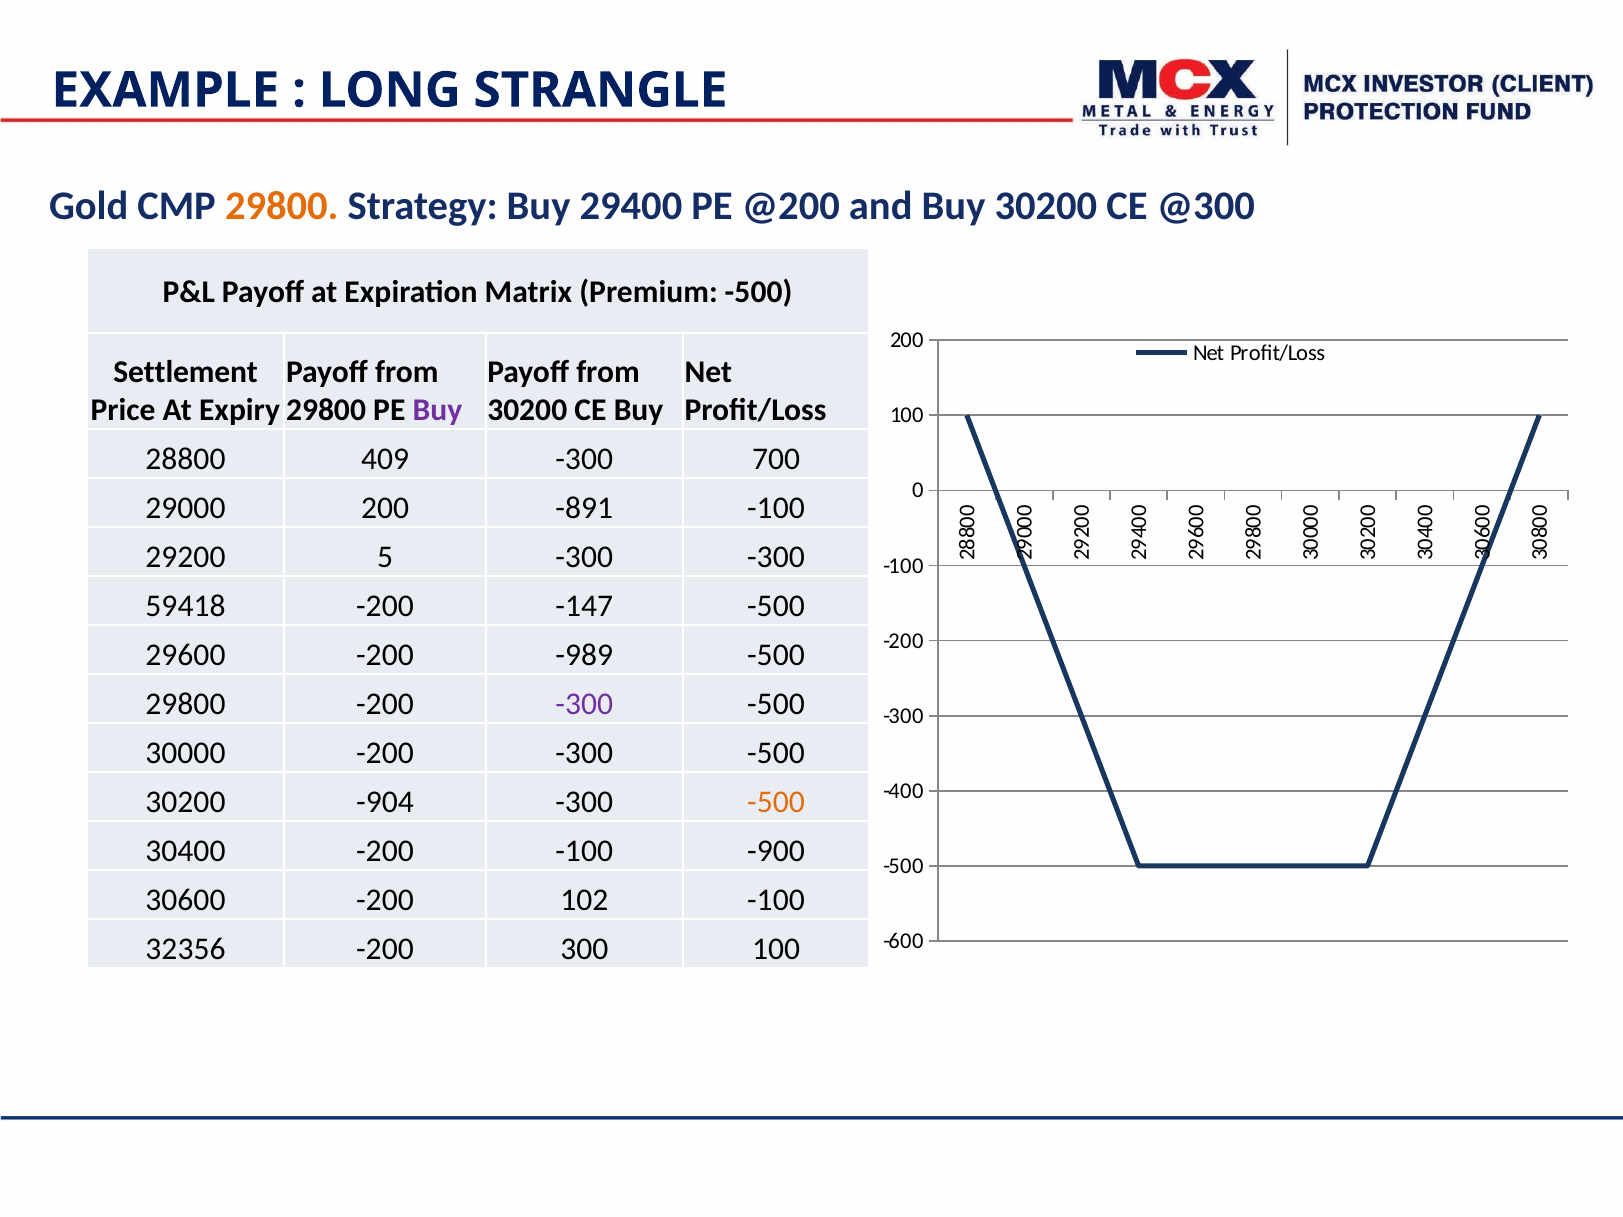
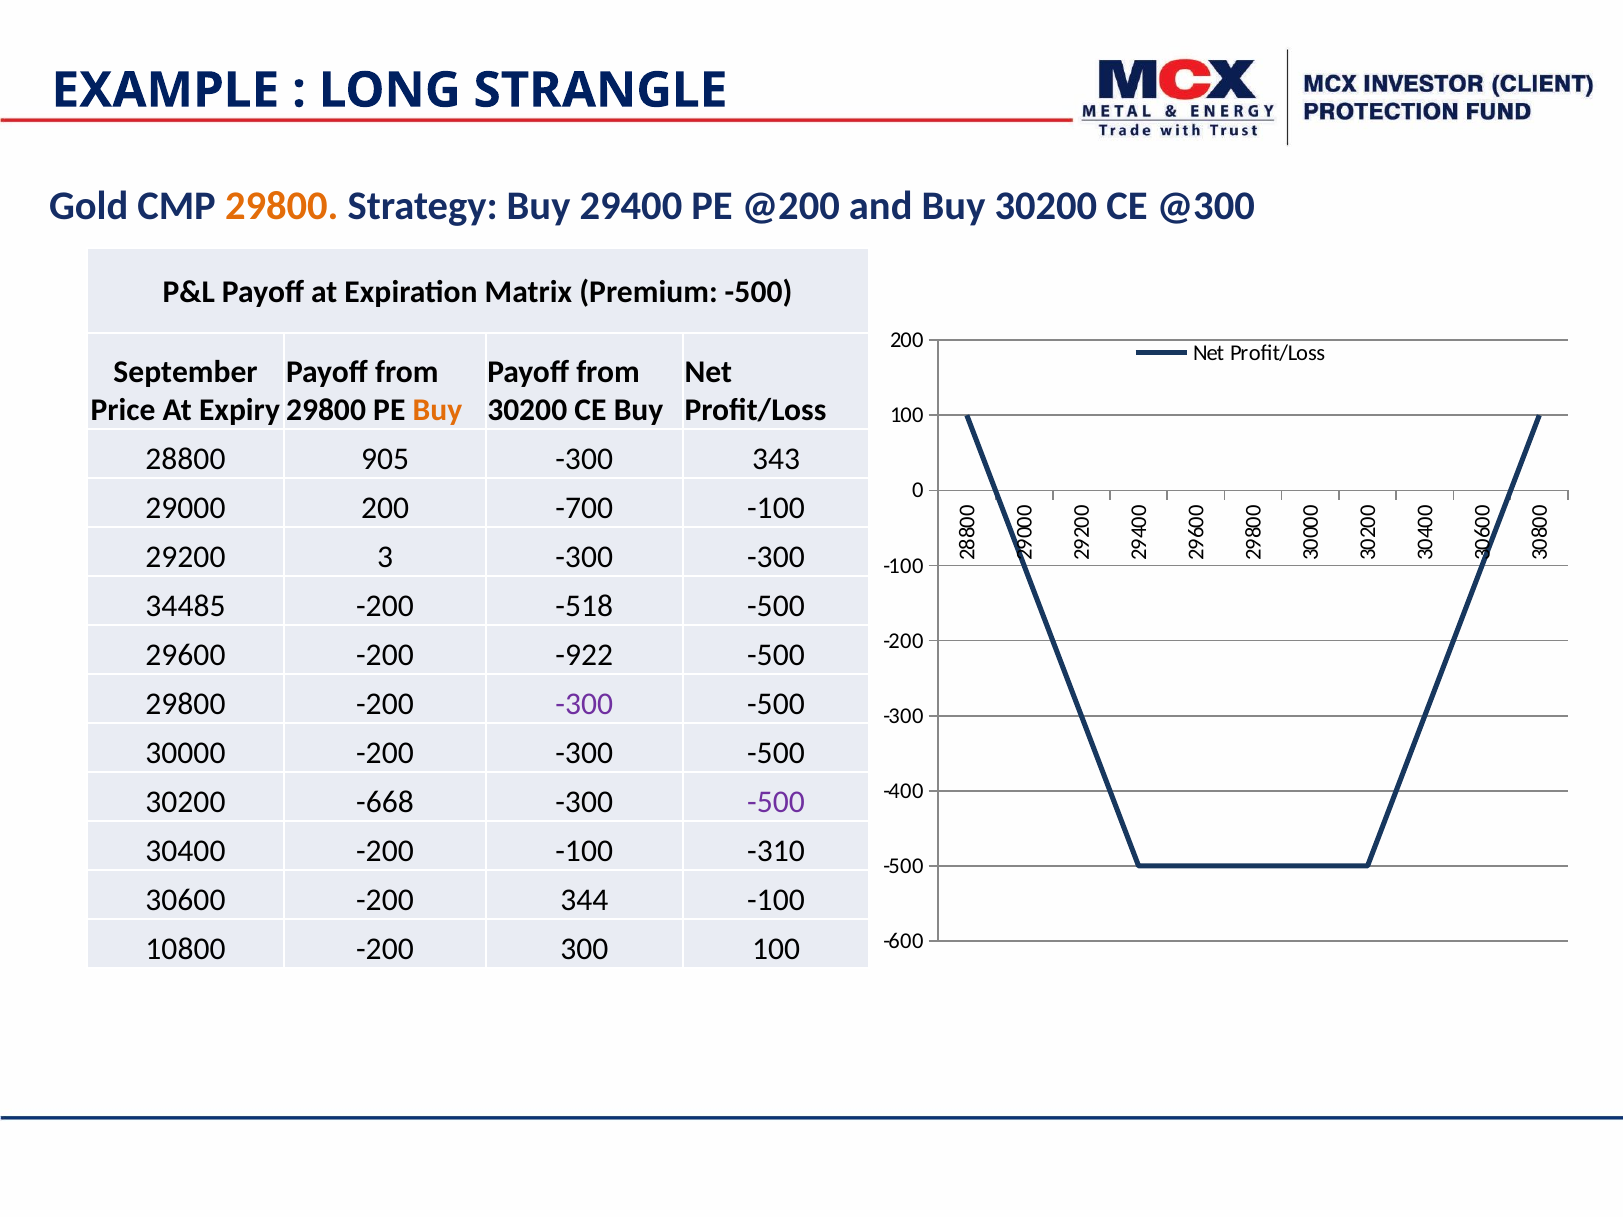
Settlement: Settlement -> September
Buy at (437, 411) colour: purple -> orange
409: 409 -> 905
700: 700 -> 343
-891: -891 -> -700
29200 5: 5 -> 3
59418: 59418 -> 34485
-147: -147 -> -518
-989: -989 -> -922
-904: -904 -> -668
-500 at (776, 803) colour: orange -> purple
-900: -900 -> -310
102: 102 -> 344
32356: 32356 -> 10800
